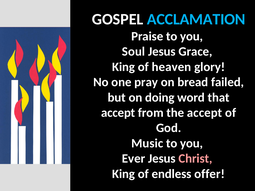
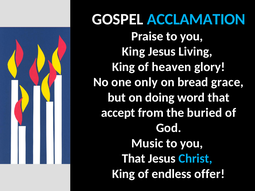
Soul at (134, 52): Soul -> King
Grace: Grace -> Living
pray: pray -> only
failed: failed -> grace
the accept: accept -> buried
Ever at (134, 159): Ever -> That
Christ colour: pink -> light blue
